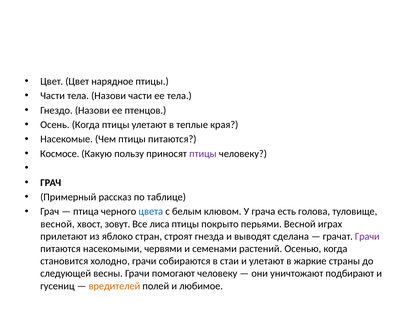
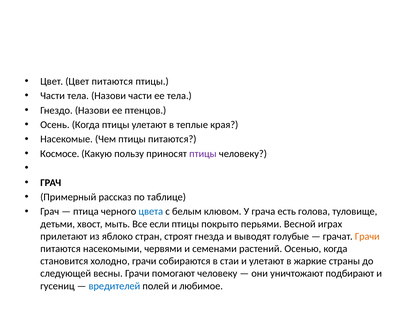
Цвет нарядное: нарядное -> питаются
весной at (58, 224): весной -> детьми
зовут: зовут -> мыть
лиса: лиса -> если
сделана: сделана -> голубые
Грачи at (367, 236) colour: purple -> orange
вредителей colour: orange -> blue
